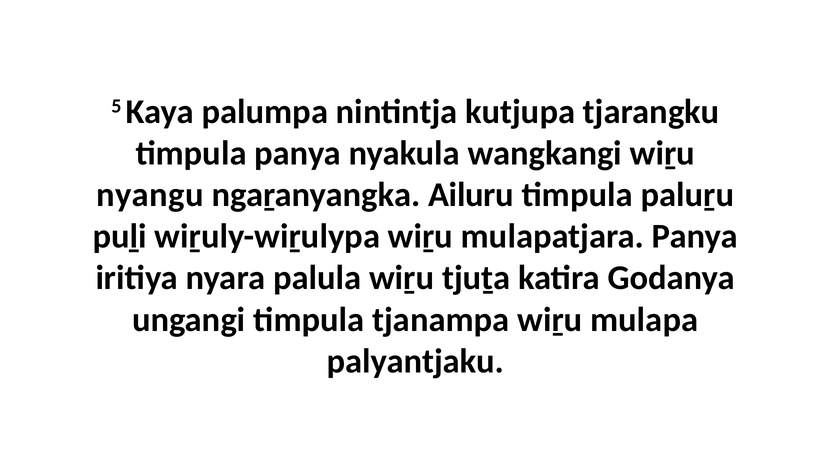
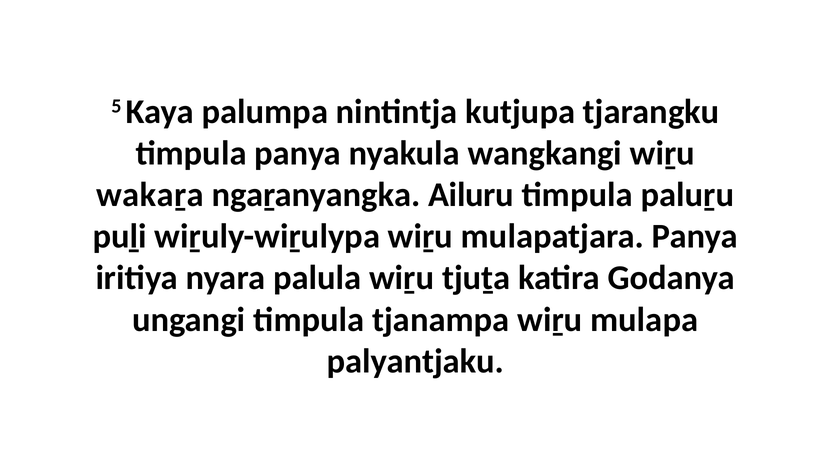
nyangu: nyangu -> wakaṟa
